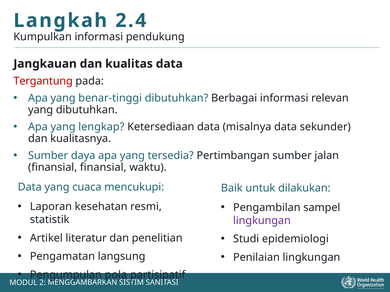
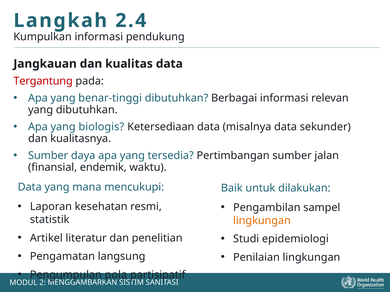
lengkap: lengkap -> biologis
finansial finansial: finansial -> endemik
cuaca: cuaca -> mana
lingkungan at (262, 221) colour: purple -> orange
